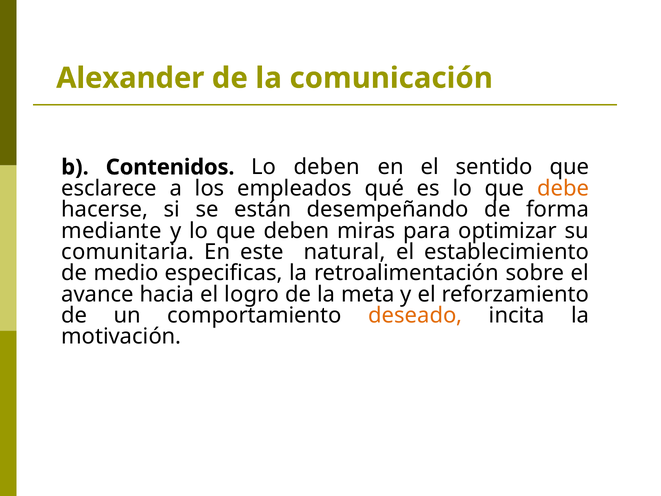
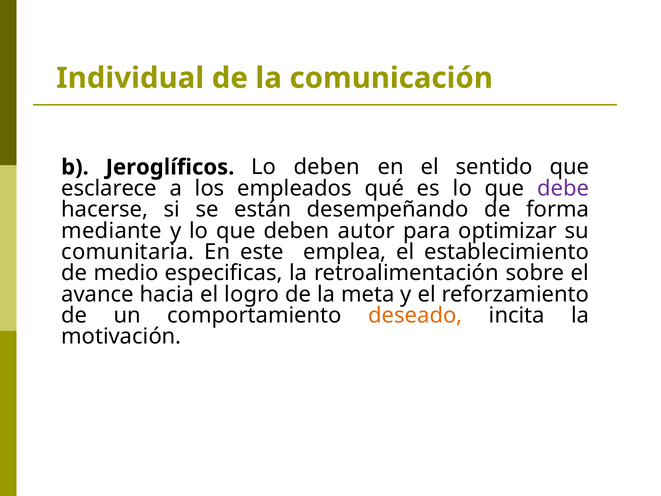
Alexander: Alexander -> Individual
Contenidos: Contenidos -> Jeroglíficos
debe colour: orange -> purple
miras: miras -> autor
natural: natural -> emplea
